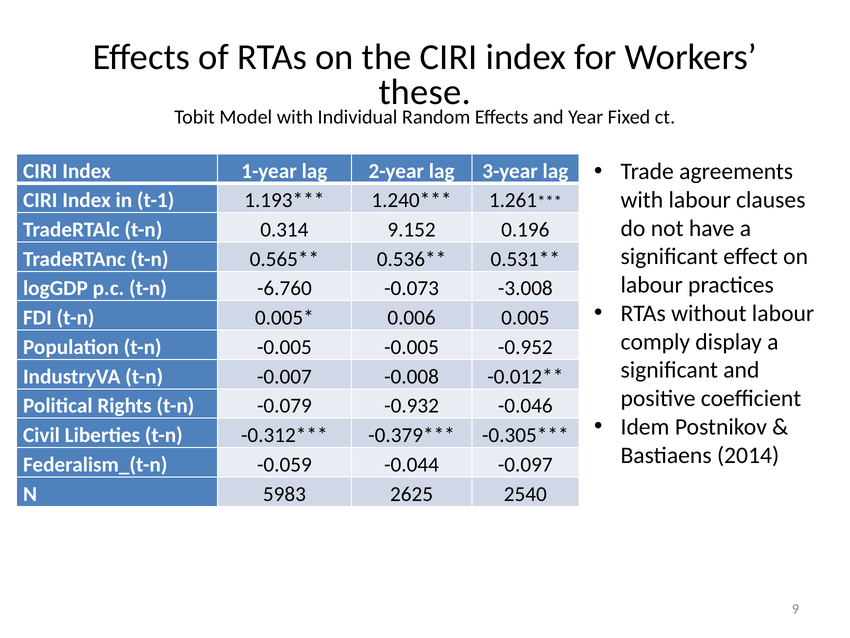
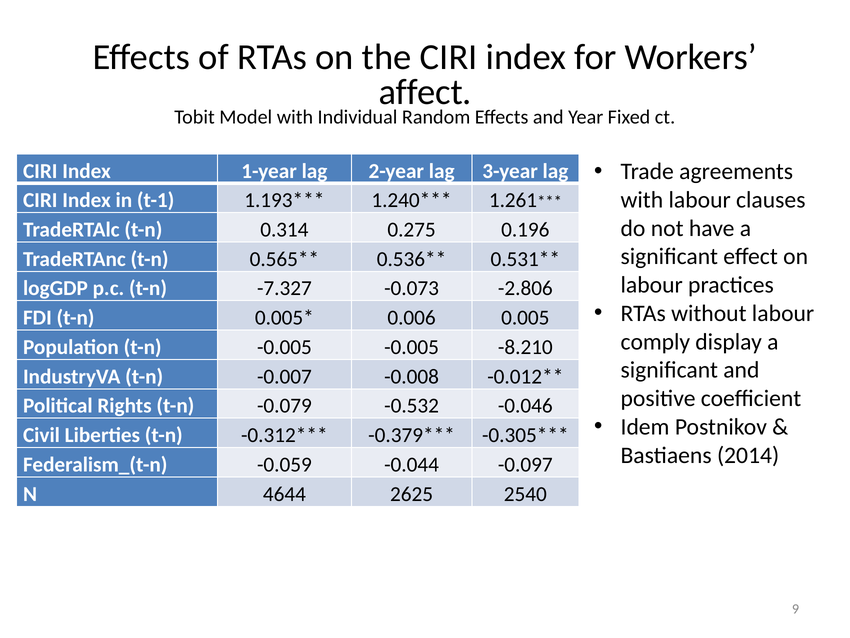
these: these -> affect
9.152: 9.152 -> 0.275
-6.760: -6.760 -> -7.327
-3.008: -3.008 -> -2.806
-0.952: -0.952 -> -8.210
-0.932: -0.932 -> -0.532
5983: 5983 -> 4644
